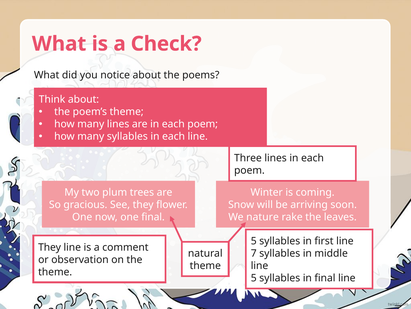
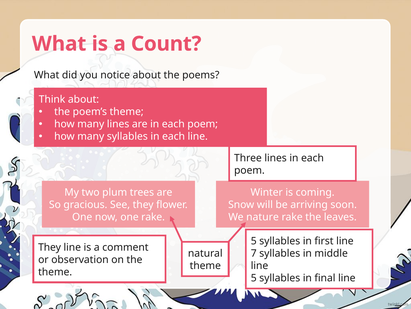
Check: Check -> Count
one final: final -> rake
